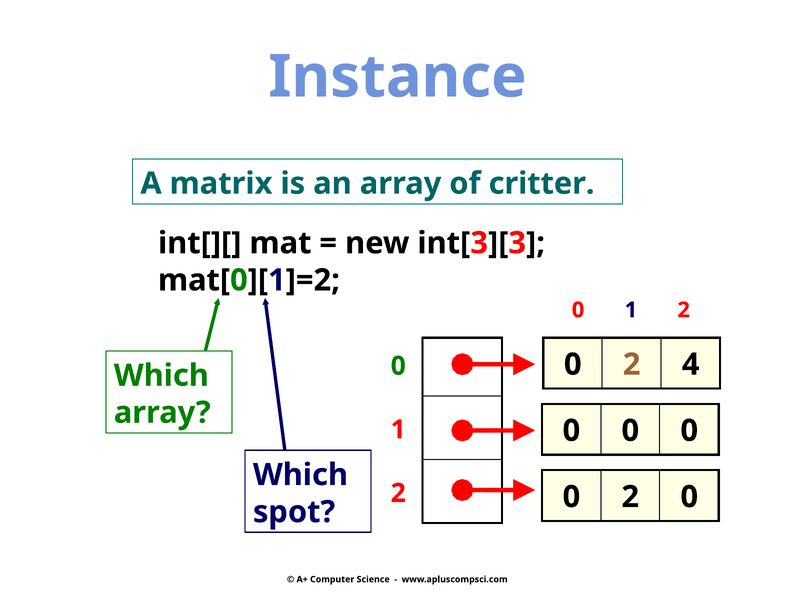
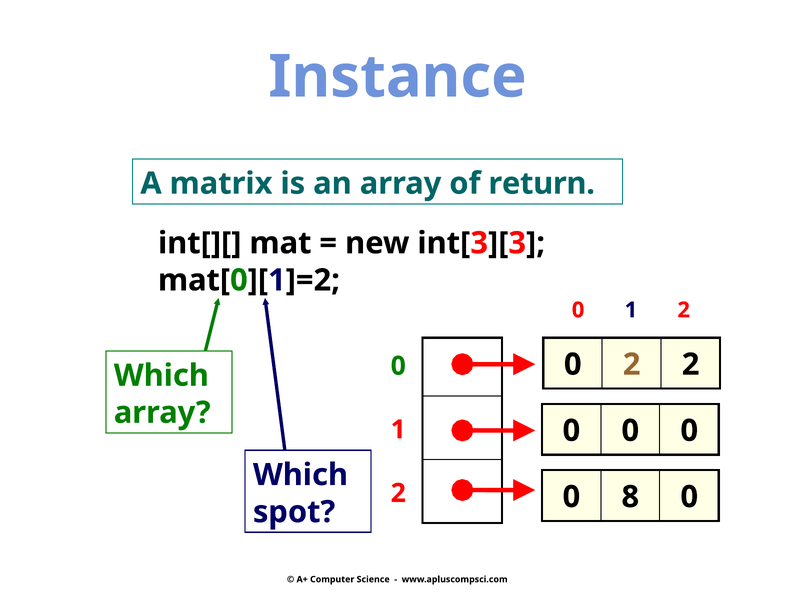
critter: critter -> return
2 4: 4 -> 2
2 at (630, 497): 2 -> 8
